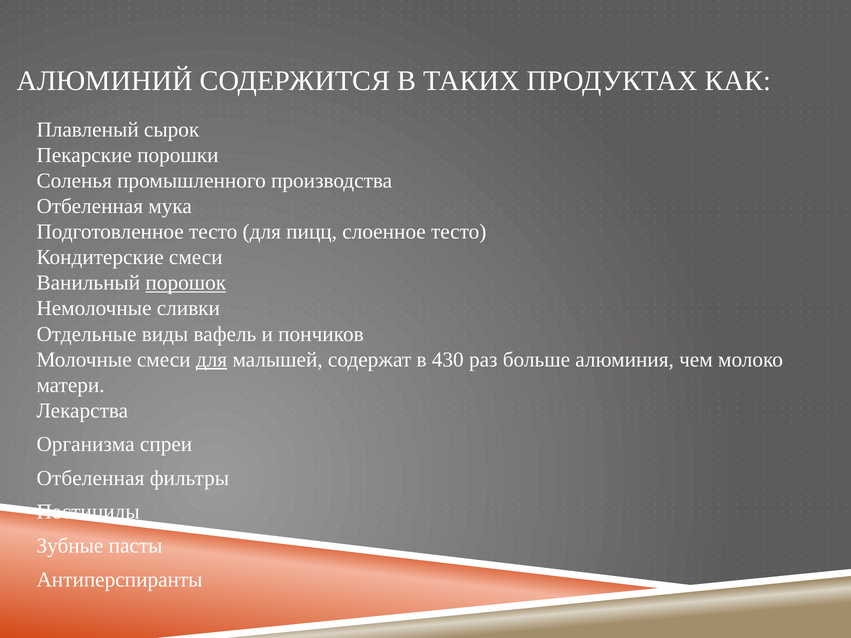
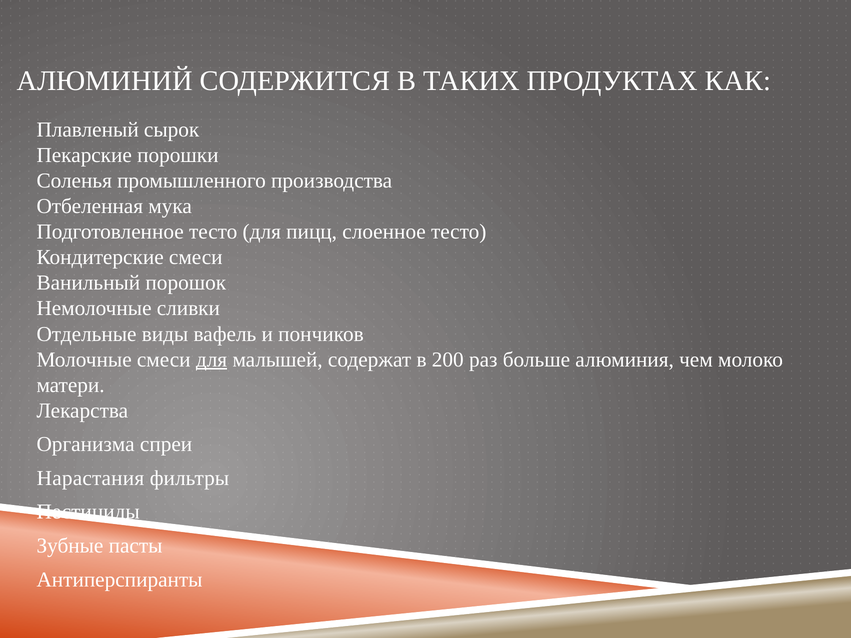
порошок underline: present -> none
430: 430 -> 200
Отбеленная at (90, 478): Отбеленная -> Нарастания
